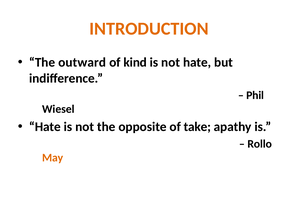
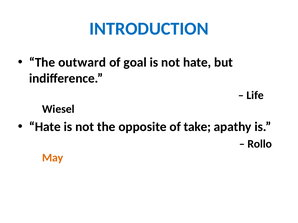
INTRODUCTION colour: orange -> blue
kind: kind -> goal
Phil: Phil -> Life
